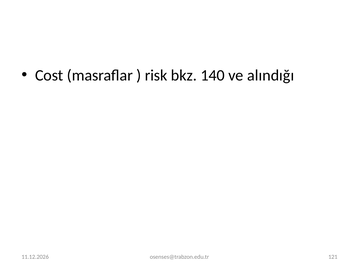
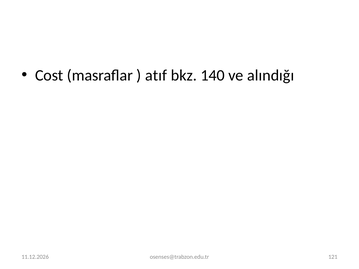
risk: risk -> atıf
